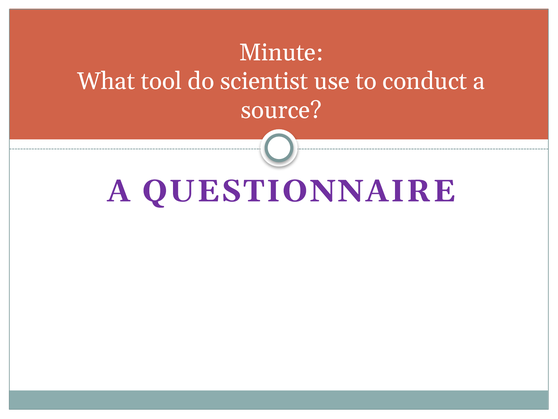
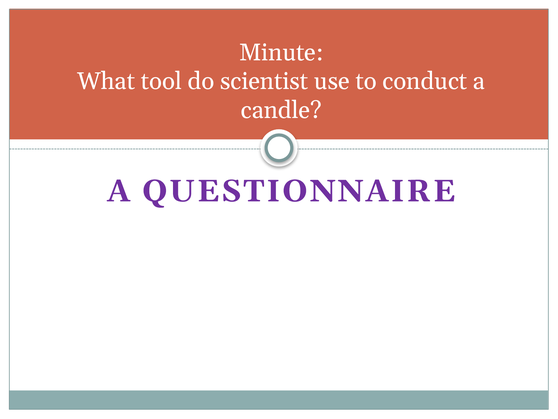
source: source -> candle
